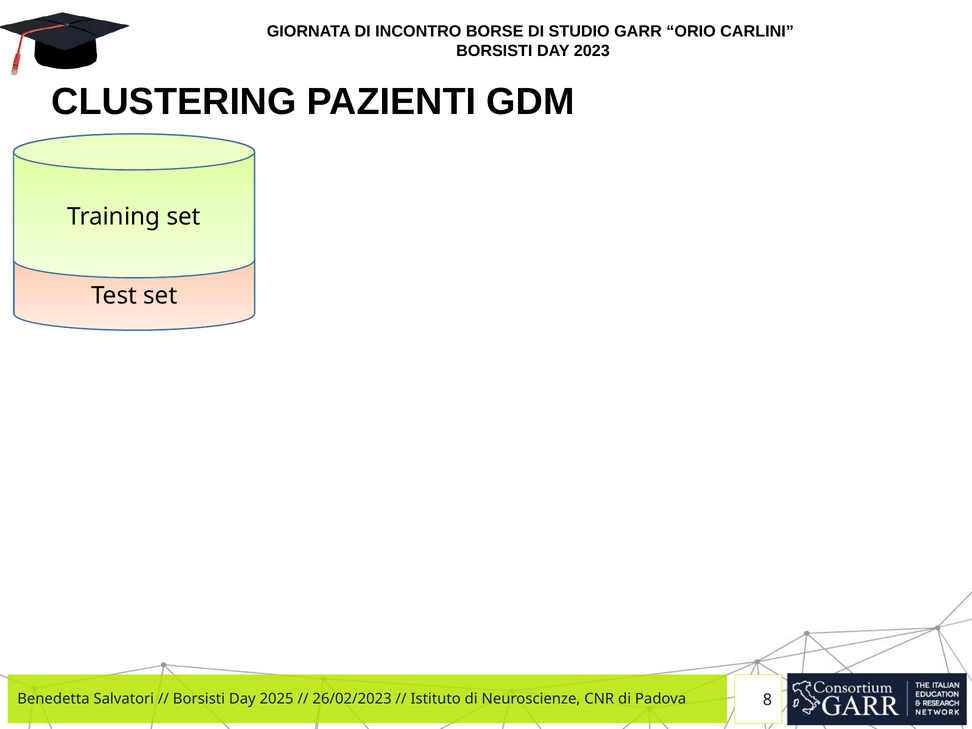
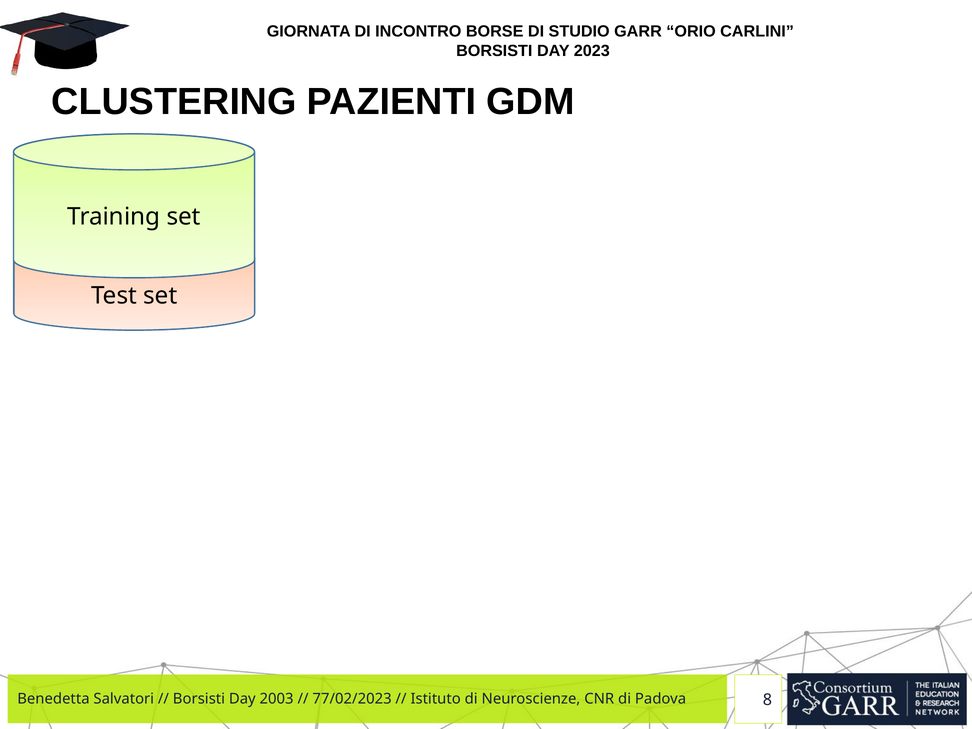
2025: 2025 -> 2003
26/02/2023: 26/02/2023 -> 77/02/2023
